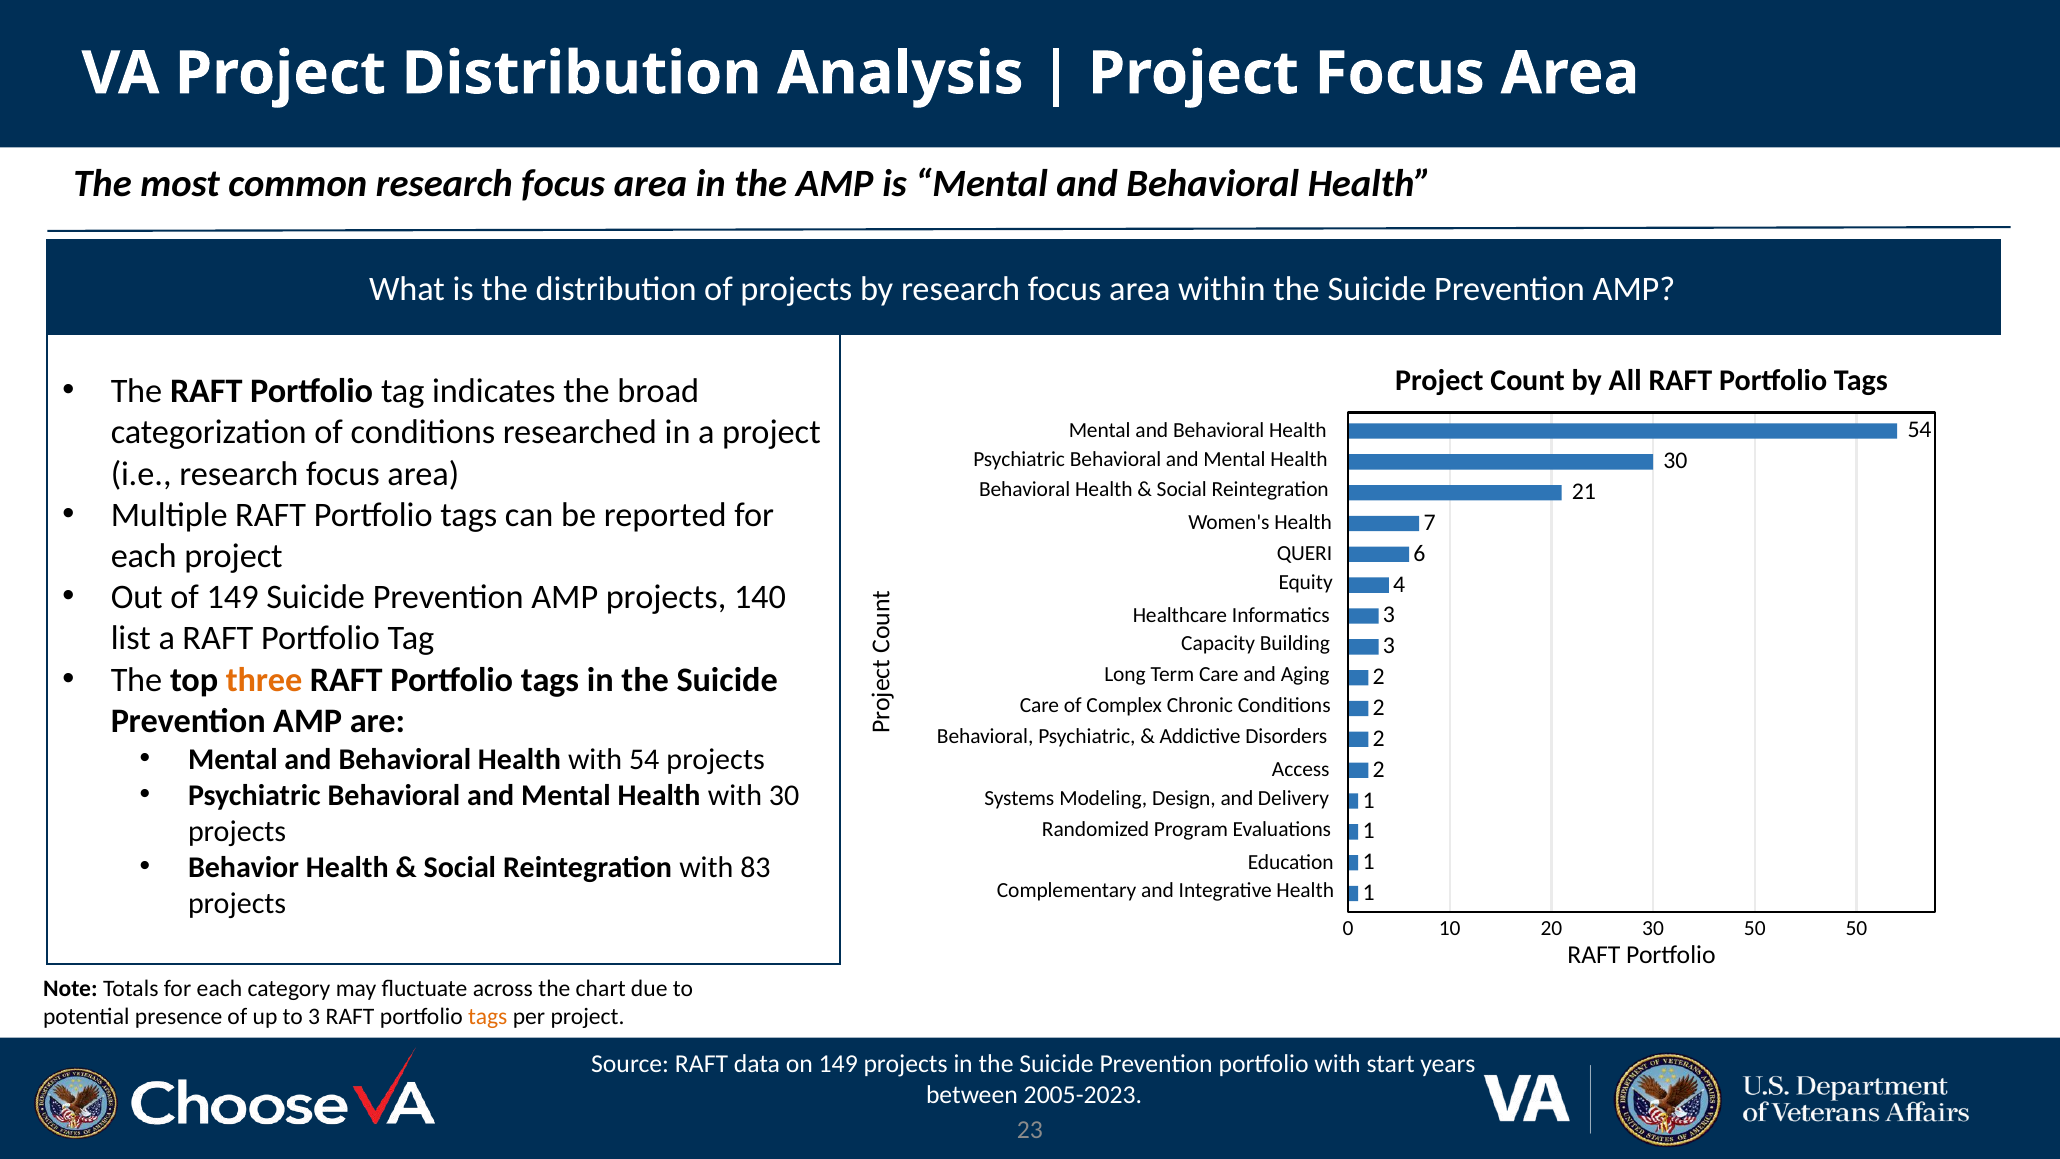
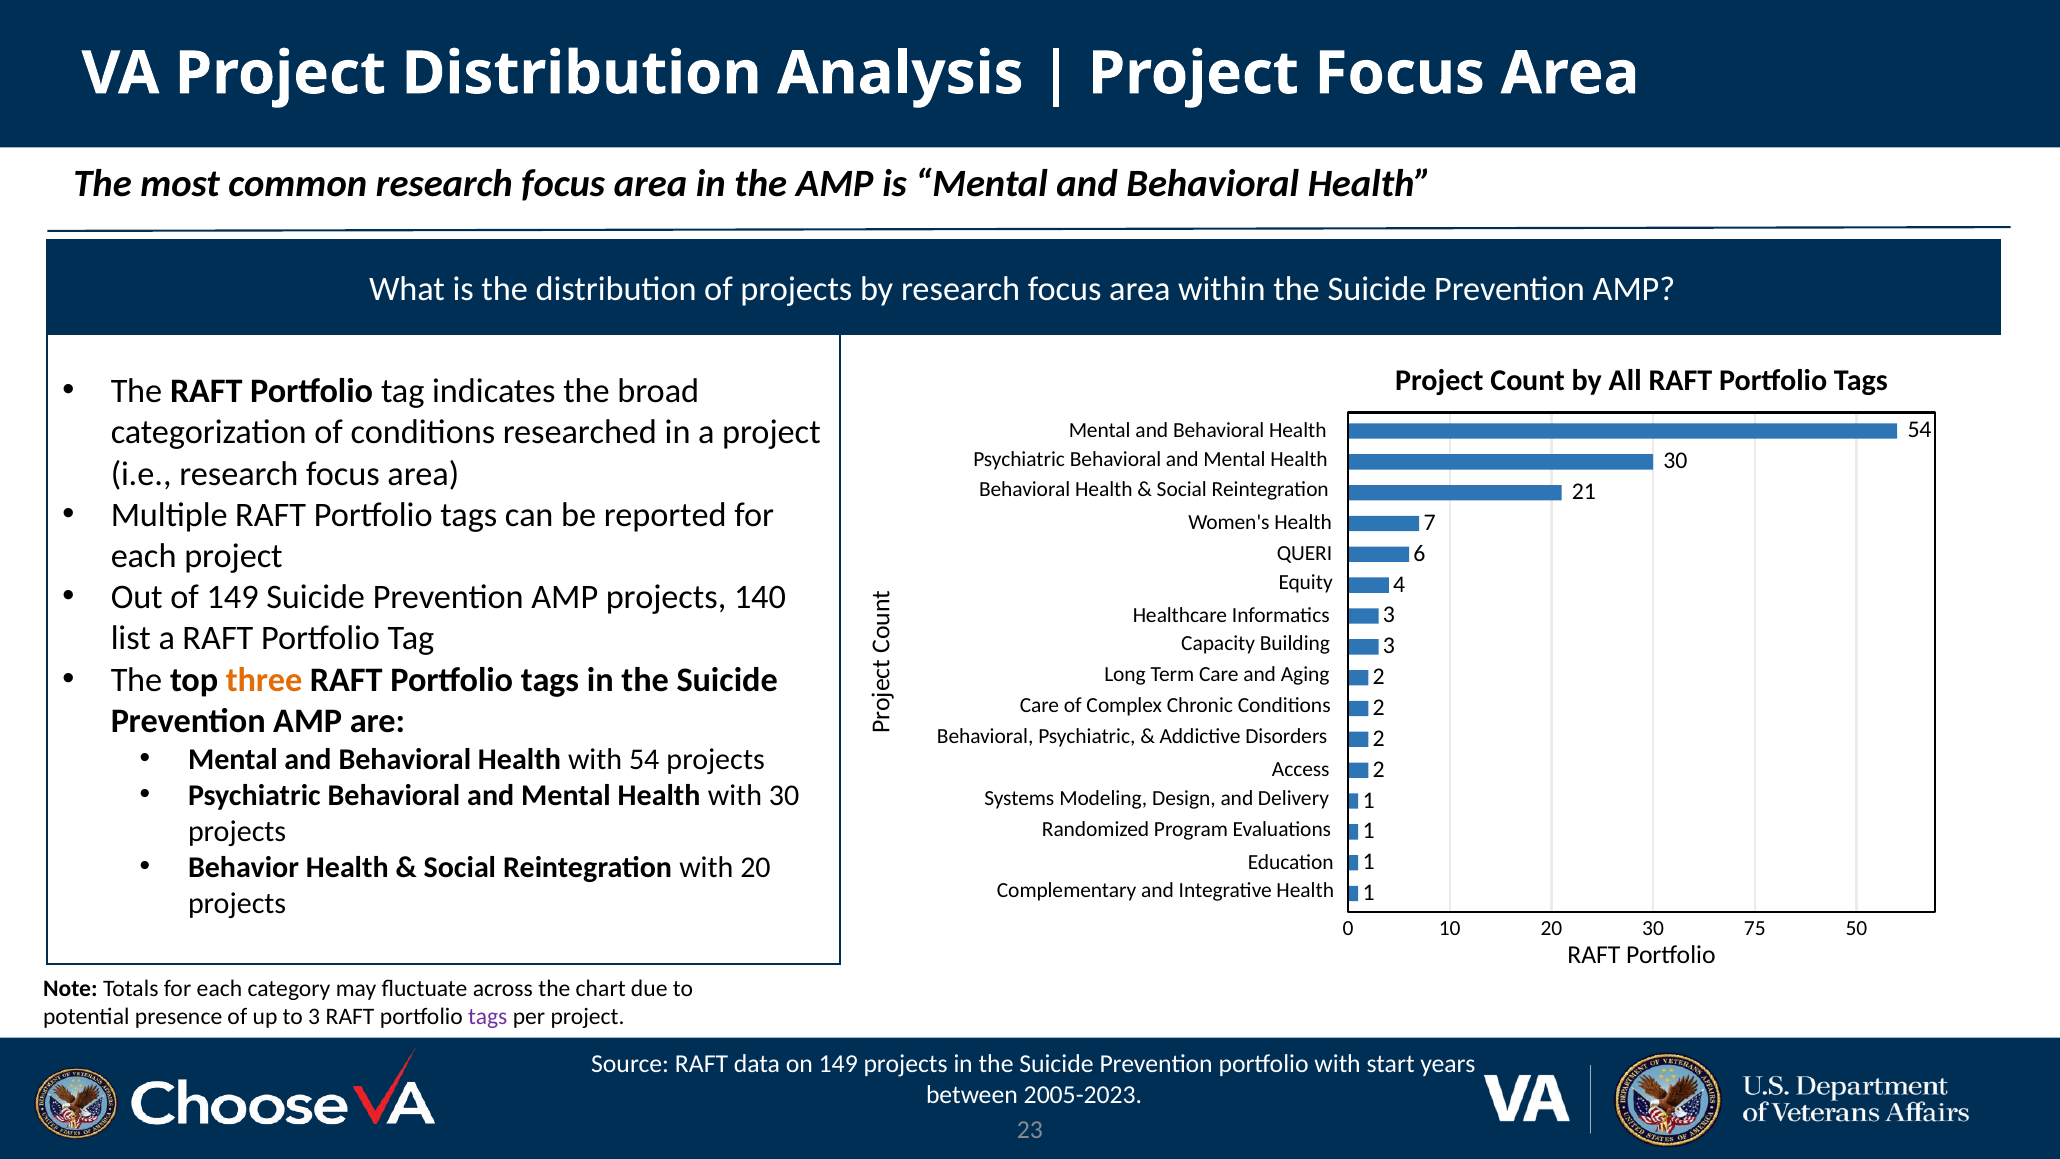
with 83: 83 -> 20
30 50: 50 -> 75
tags at (488, 1017) colour: orange -> purple
